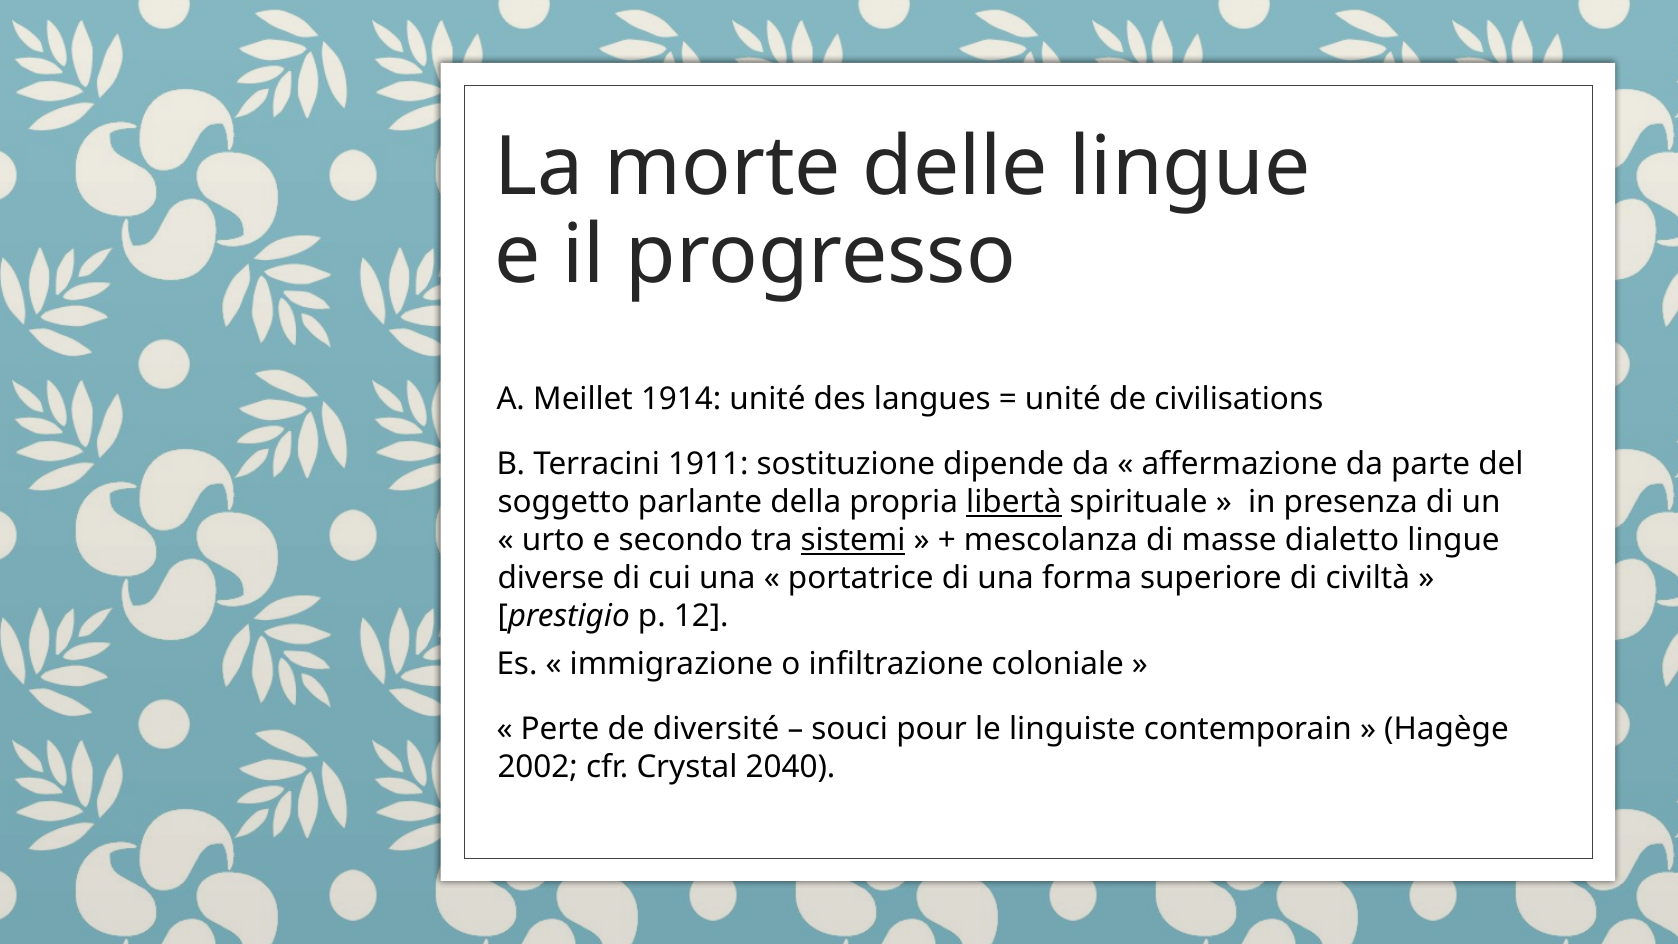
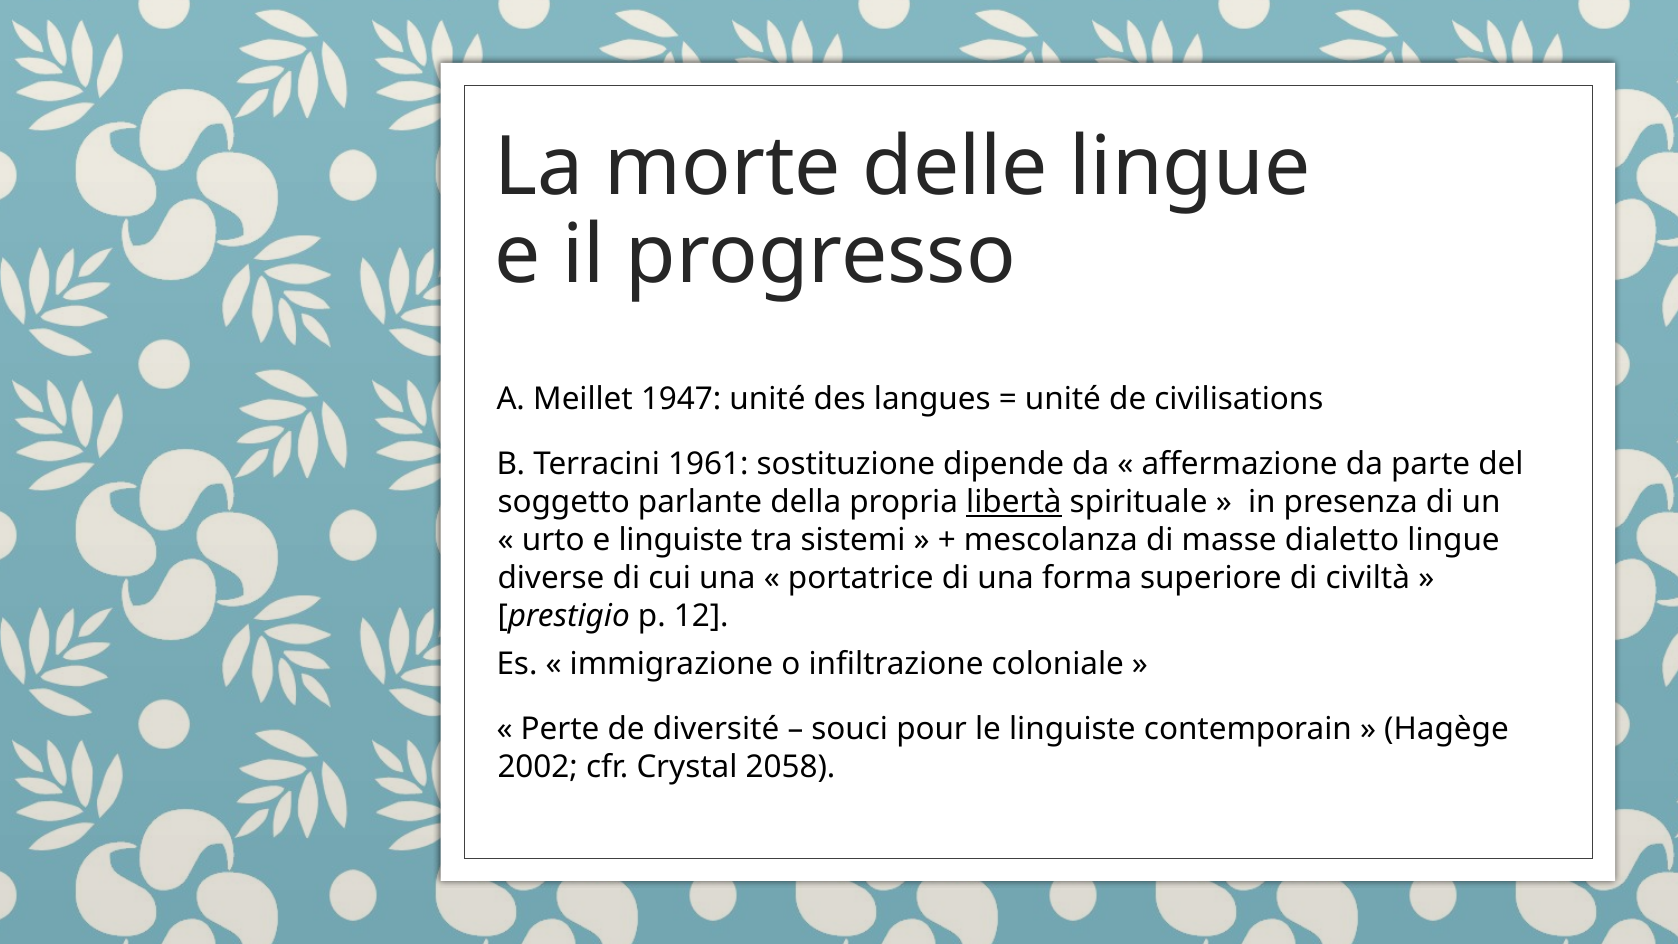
1914: 1914 -> 1947
1911: 1911 -> 1961
e secondo: secondo -> linguiste
sistemi underline: present -> none
2040: 2040 -> 2058
